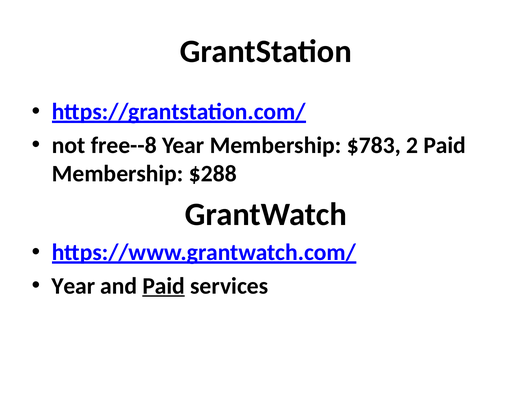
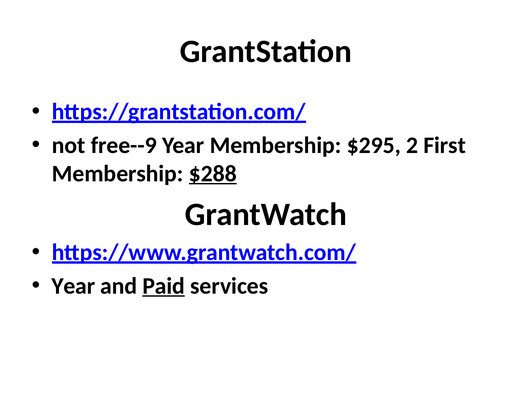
free--8: free--8 -> free--9
$783: $783 -> $295
2 Paid: Paid -> First
$288 underline: none -> present
